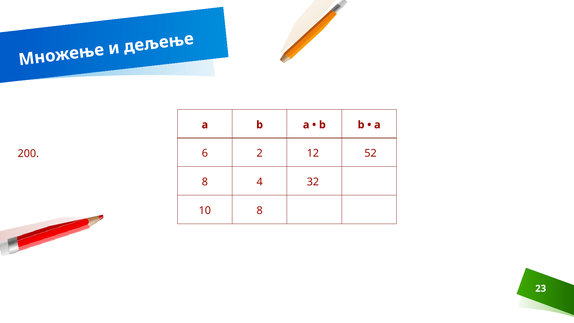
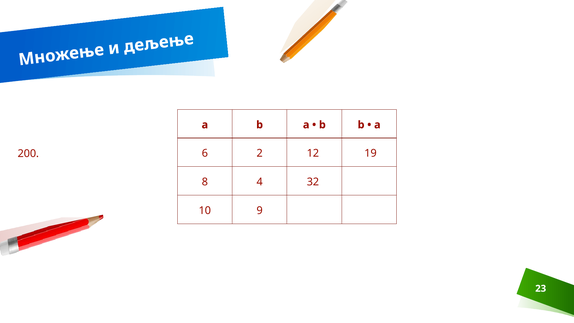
52: 52 -> 19
10 8: 8 -> 9
